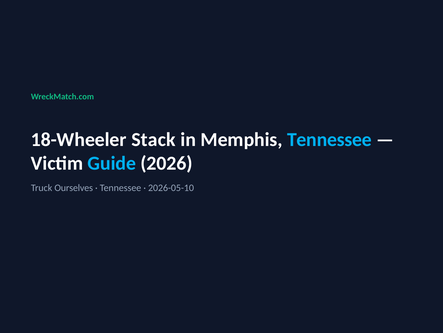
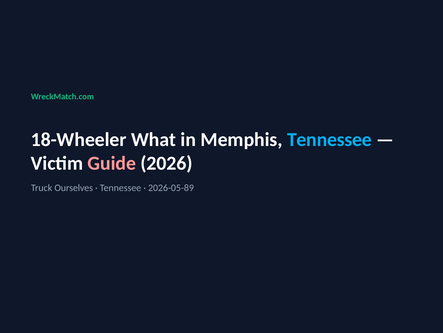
Stack: Stack -> What
Guide colour: light blue -> pink
2026-05-10: 2026-05-10 -> 2026-05-89
